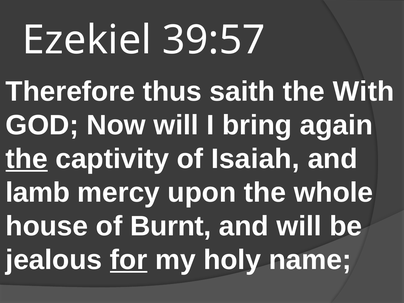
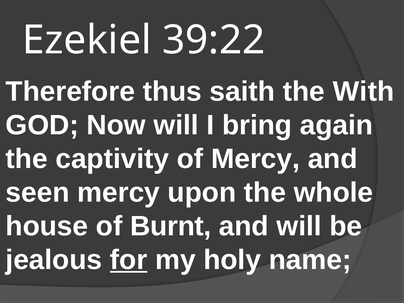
39:57: 39:57 -> 39:22
the at (27, 159) underline: present -> none
of Isaiah: Isaiah -> Mercy
lamb: lamb -> seen
